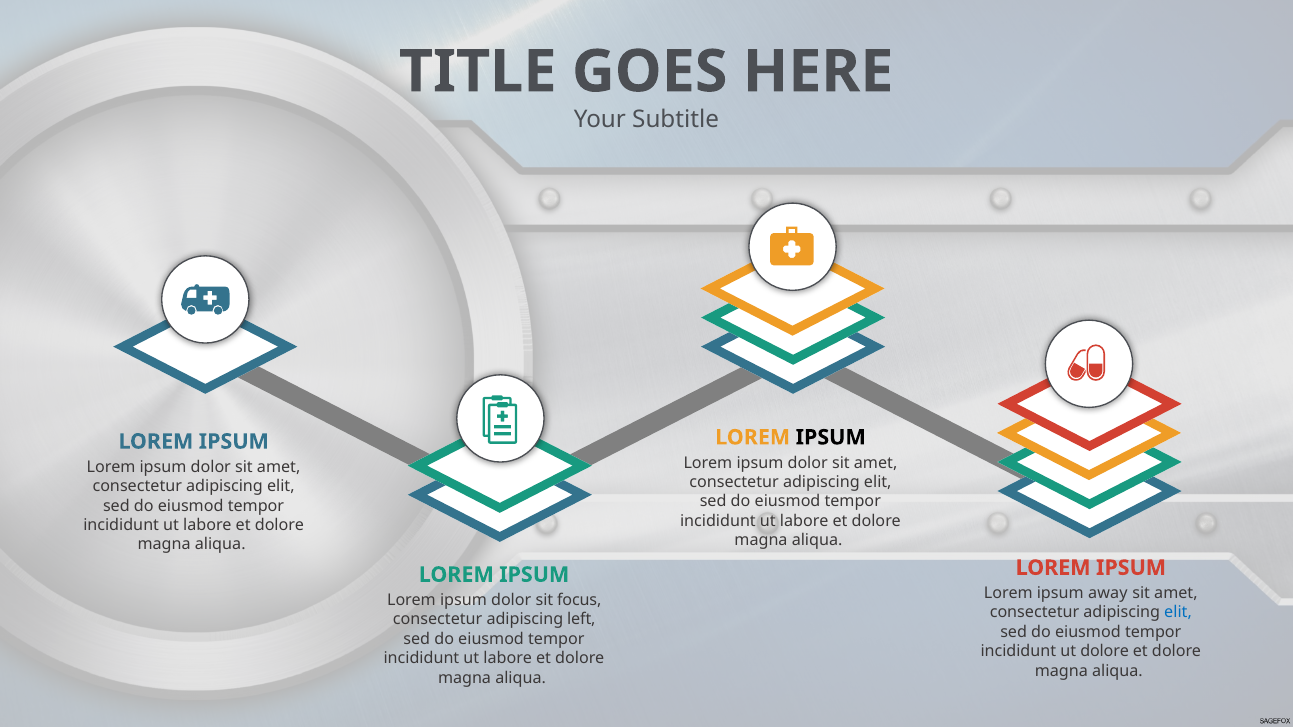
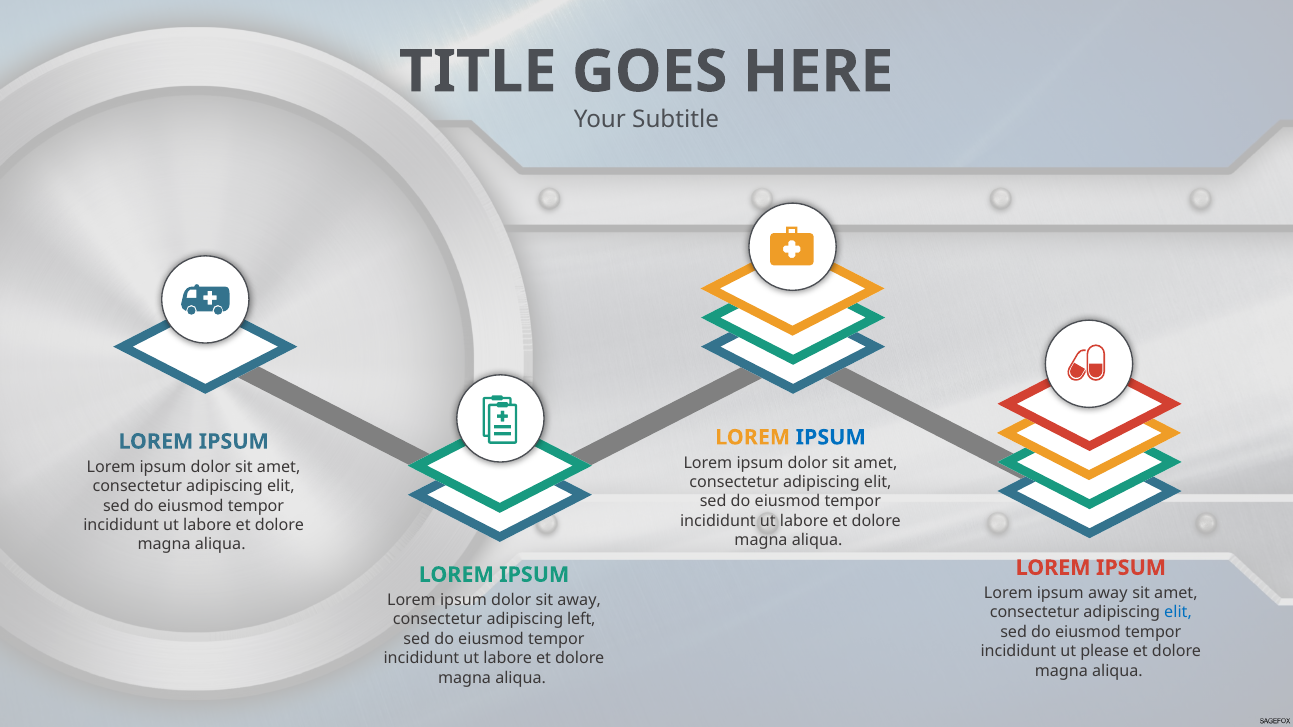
IPSUM at (831, 438) colour: black -> blue
sit focus: focus -> away
ut dolore: dolore -> please
